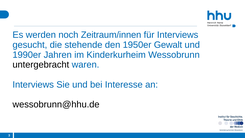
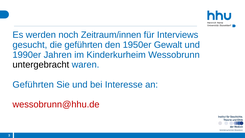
die stehende: stehende -> geführten
Interviews at (33, 85): Interviews -> Geführten
wessobrunn@hhu.de colour: black -> red
